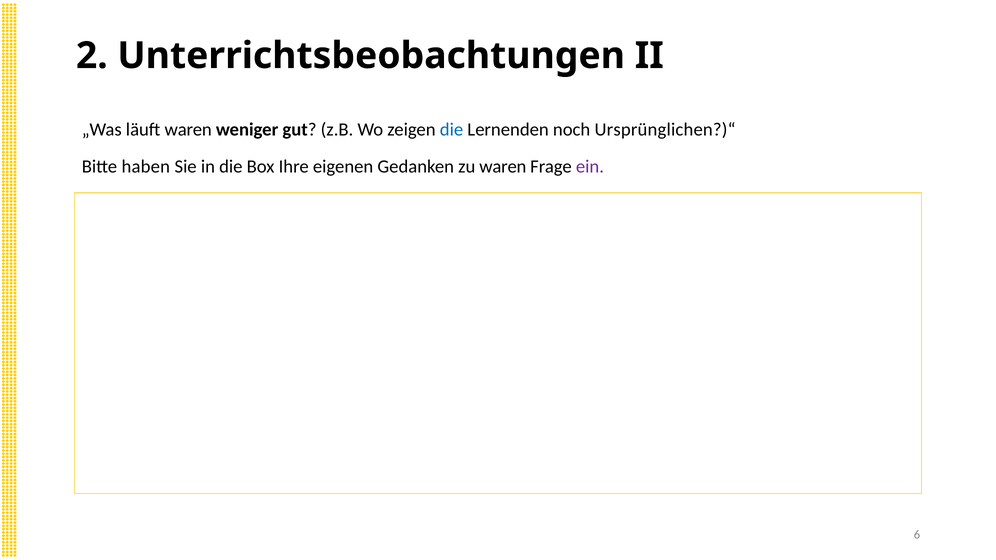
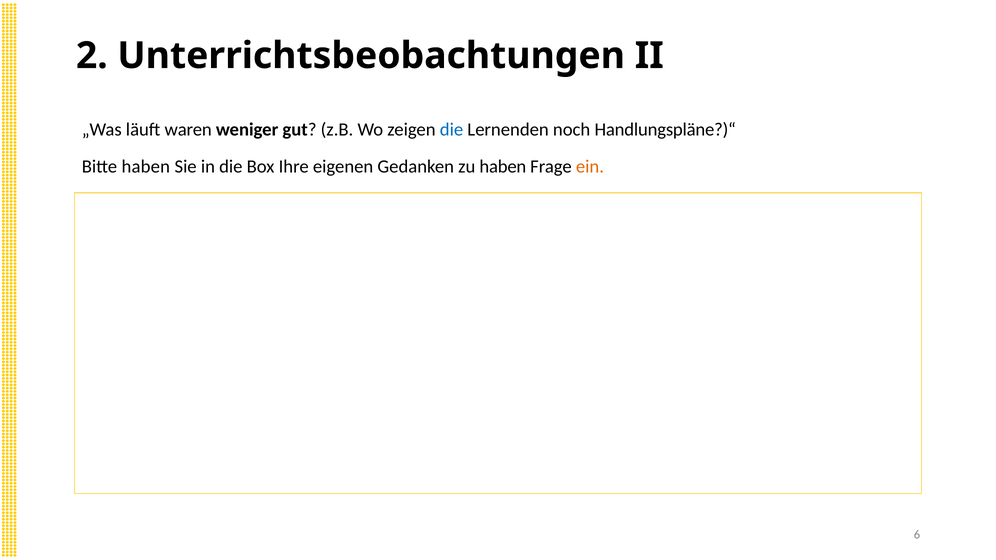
Ursprünglichen?)“: Ursprünglichen?)“ -> Handlungspläne?)“
zu waren: waren -> haben
ein colour: purple -> orange
